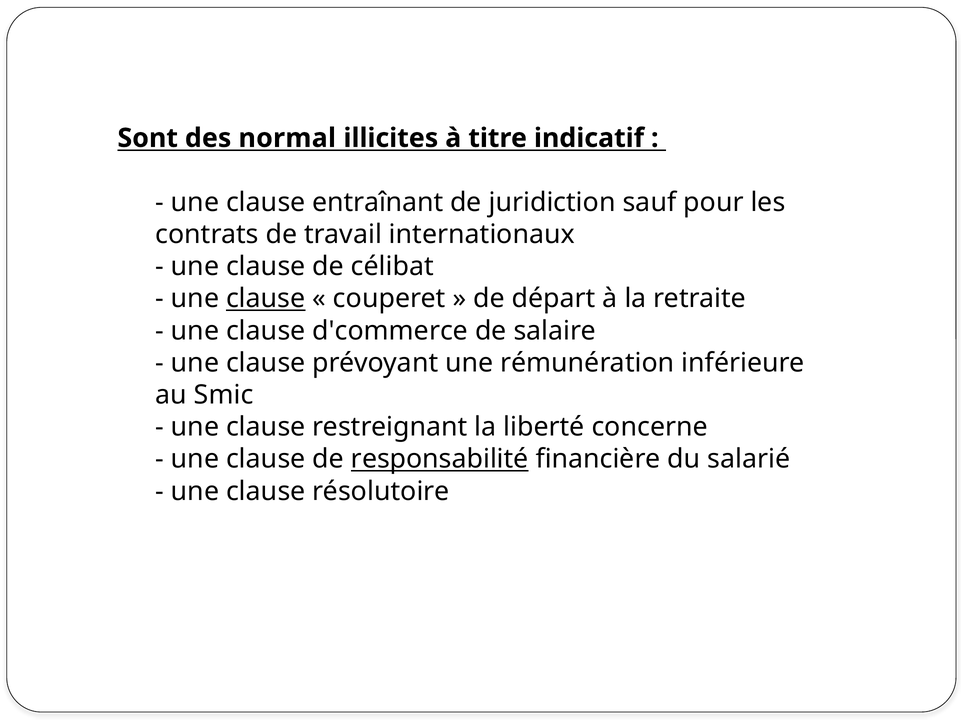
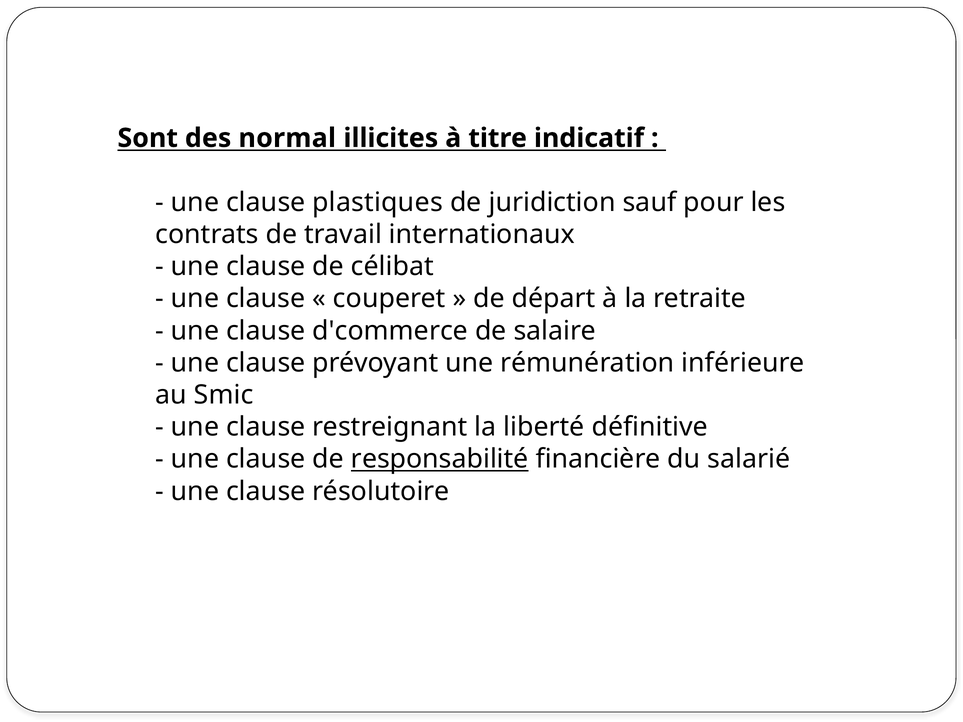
entraînant: entraînant -> plastiques
clause at (266, 299) underline: present -> none
concerne: concerne -> définitive
